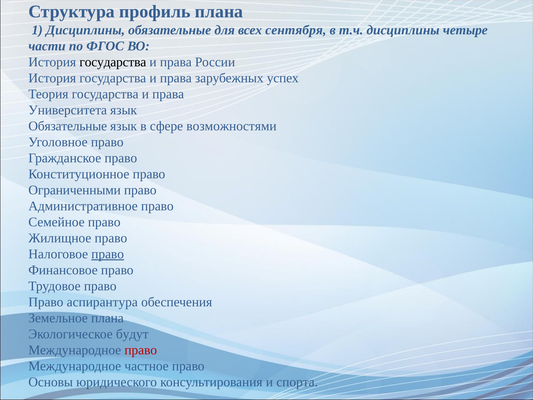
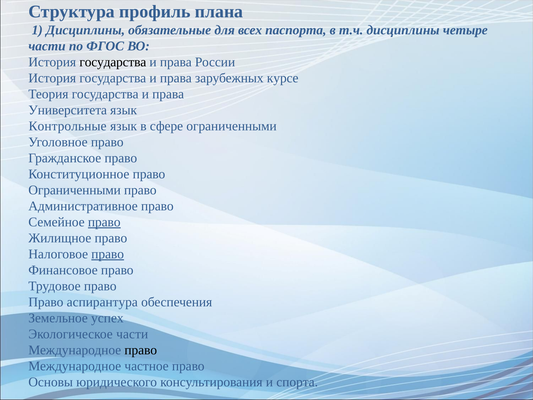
сентября: сентября -> паспорта
успех: успех -> курсе
Обязательные at (68, 126): Обязательные -> Контрольные
сфере возможностями: возможностями -> ограниченными
право at (104, 222) underline: none -> present
Земельное плана: плана -> успех
Экологическое будут: будут -> части
право at (141, 350) colour: red -> black
